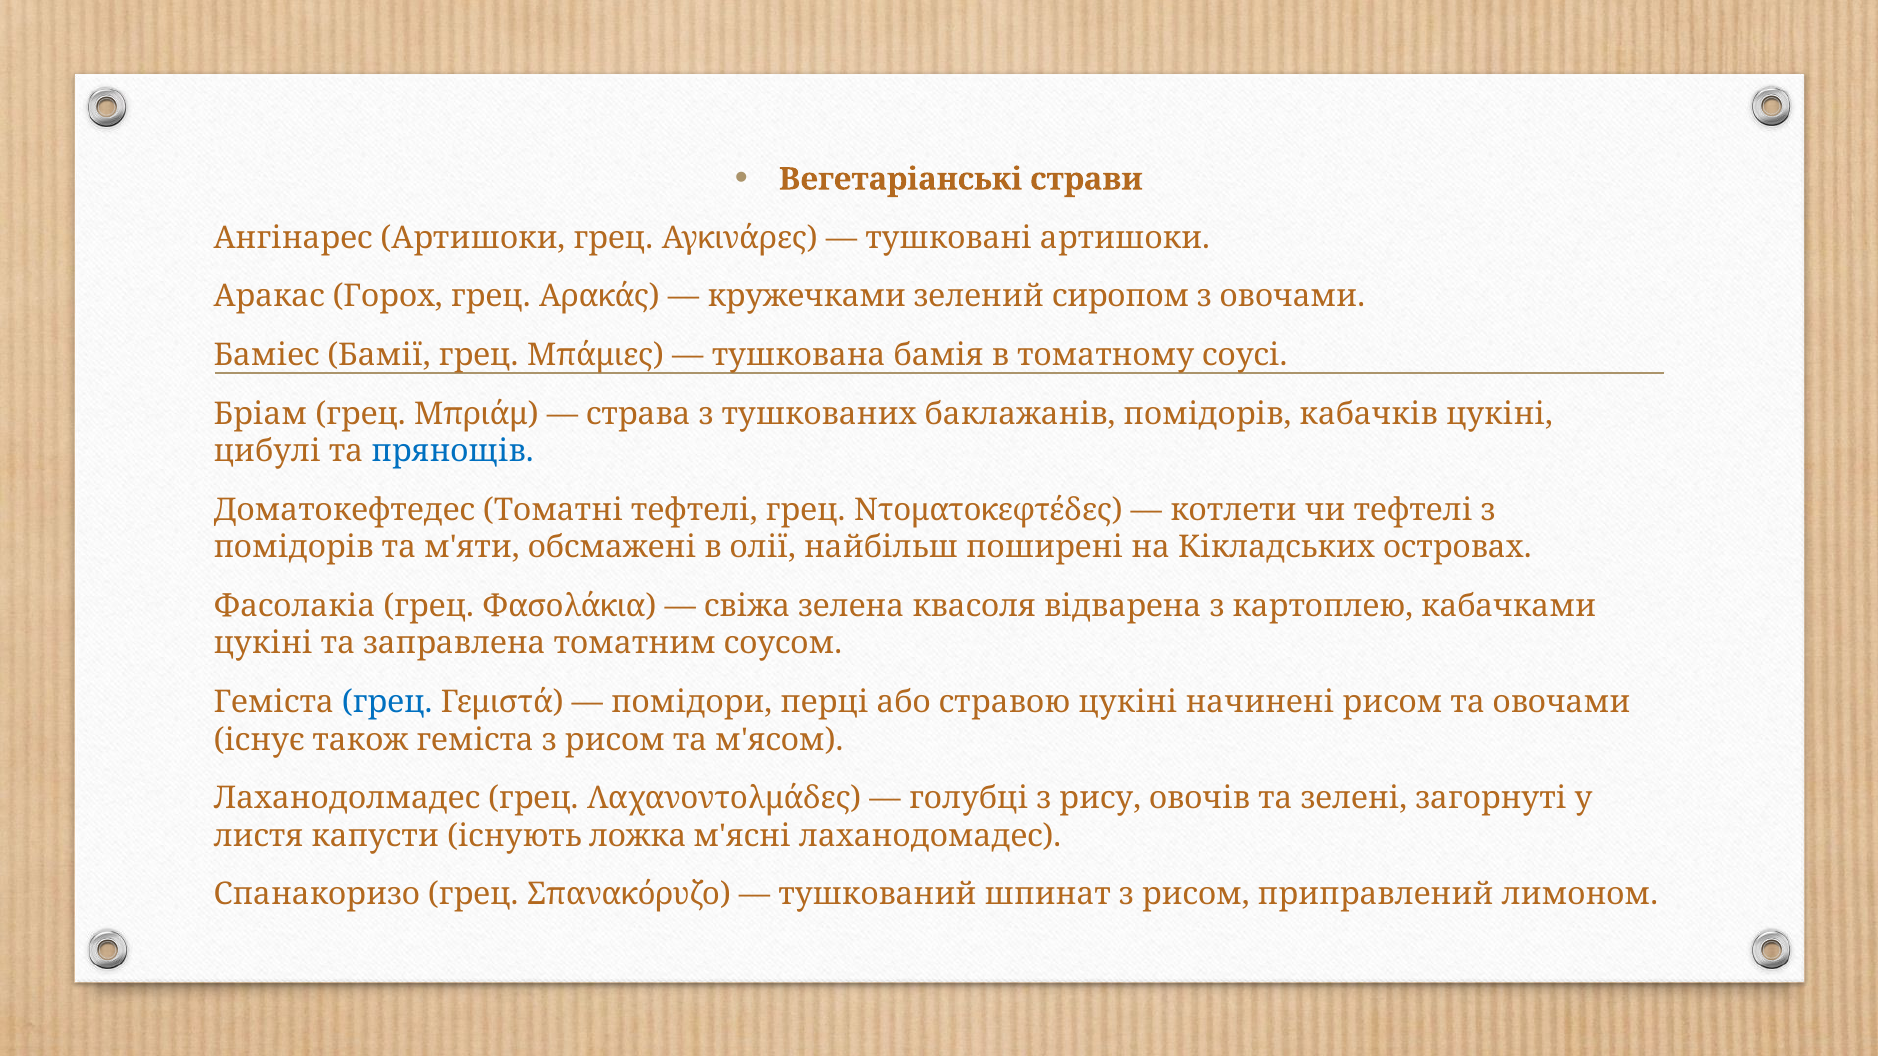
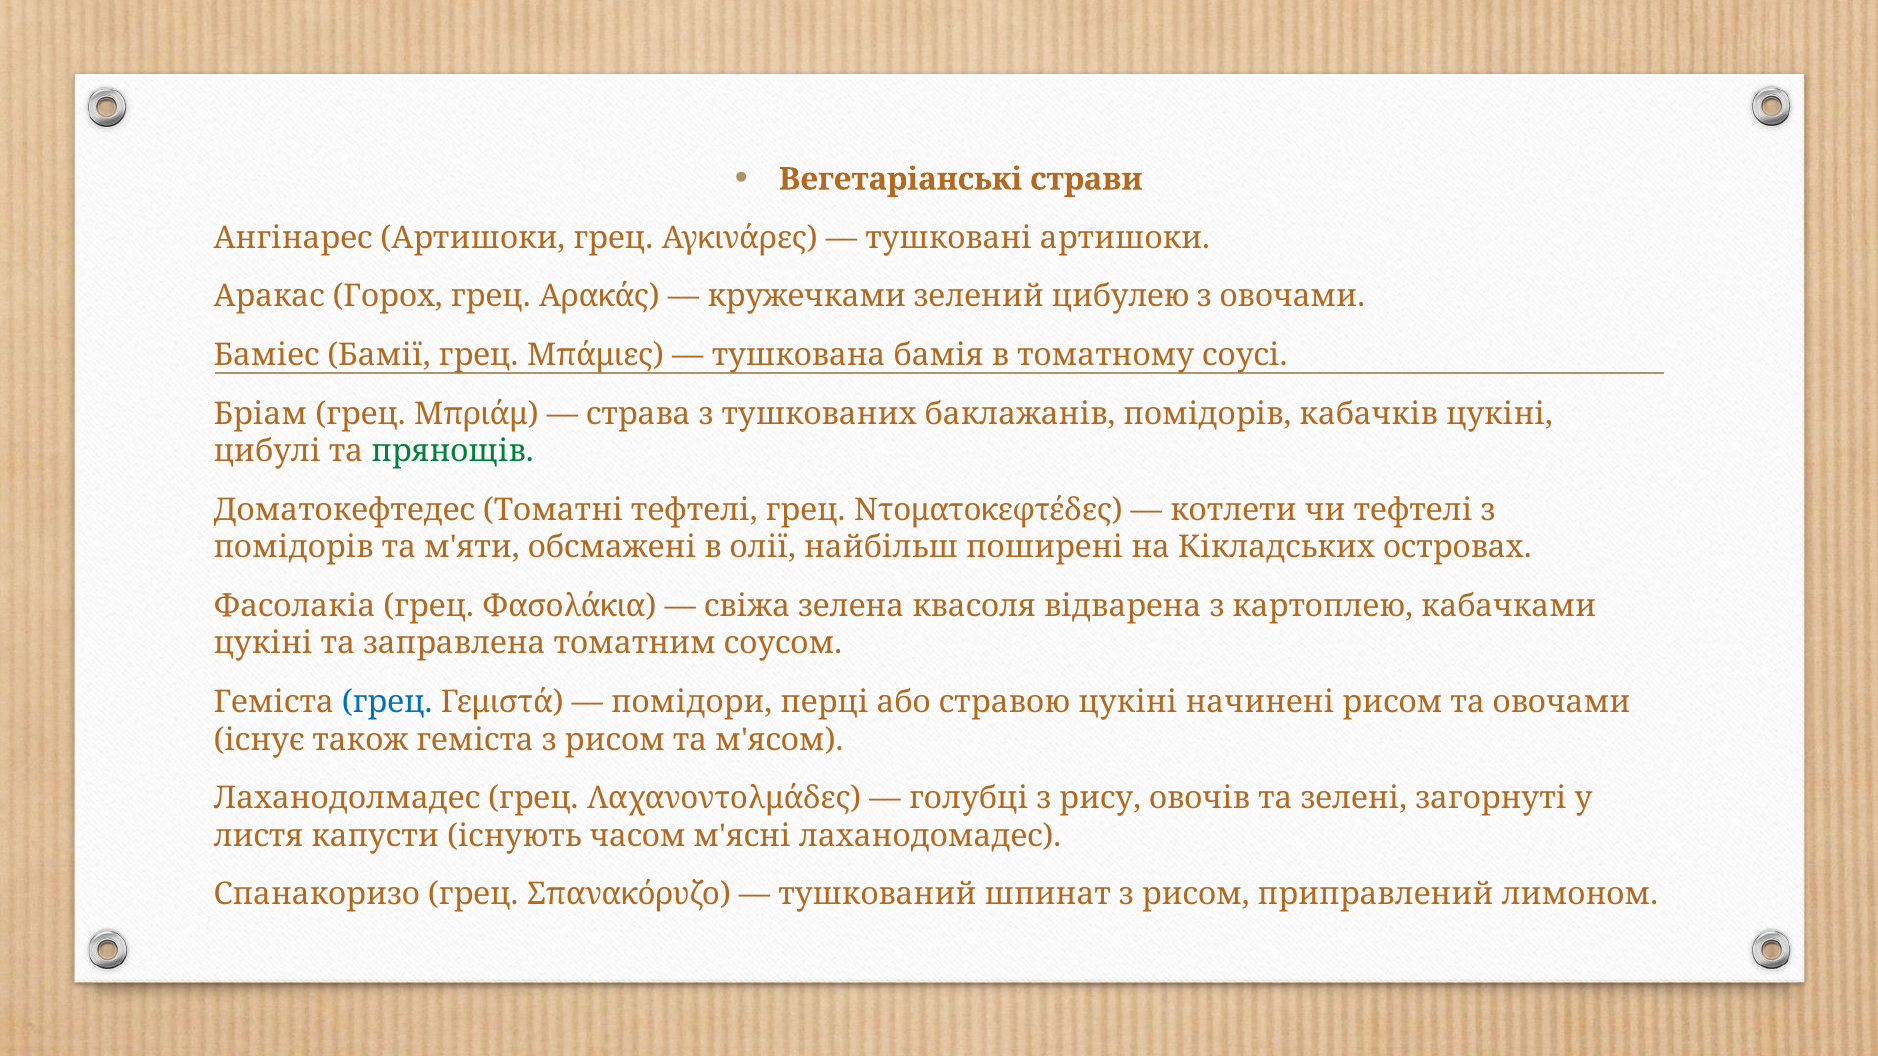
сиропом: сиропом -> цибулею
прянощів colour: blue -> green
ложка: ложка -> часом
